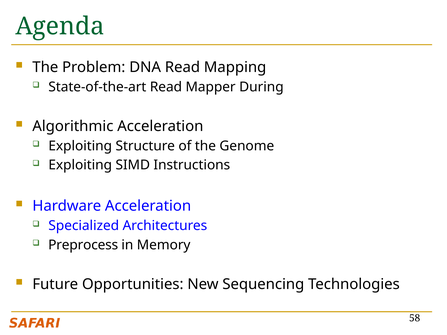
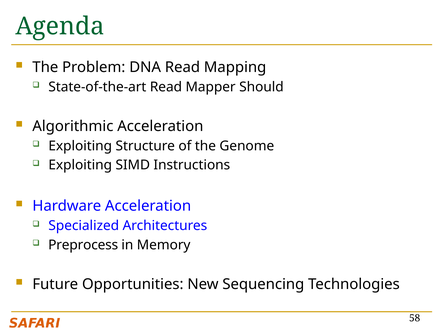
During: During -> Should
